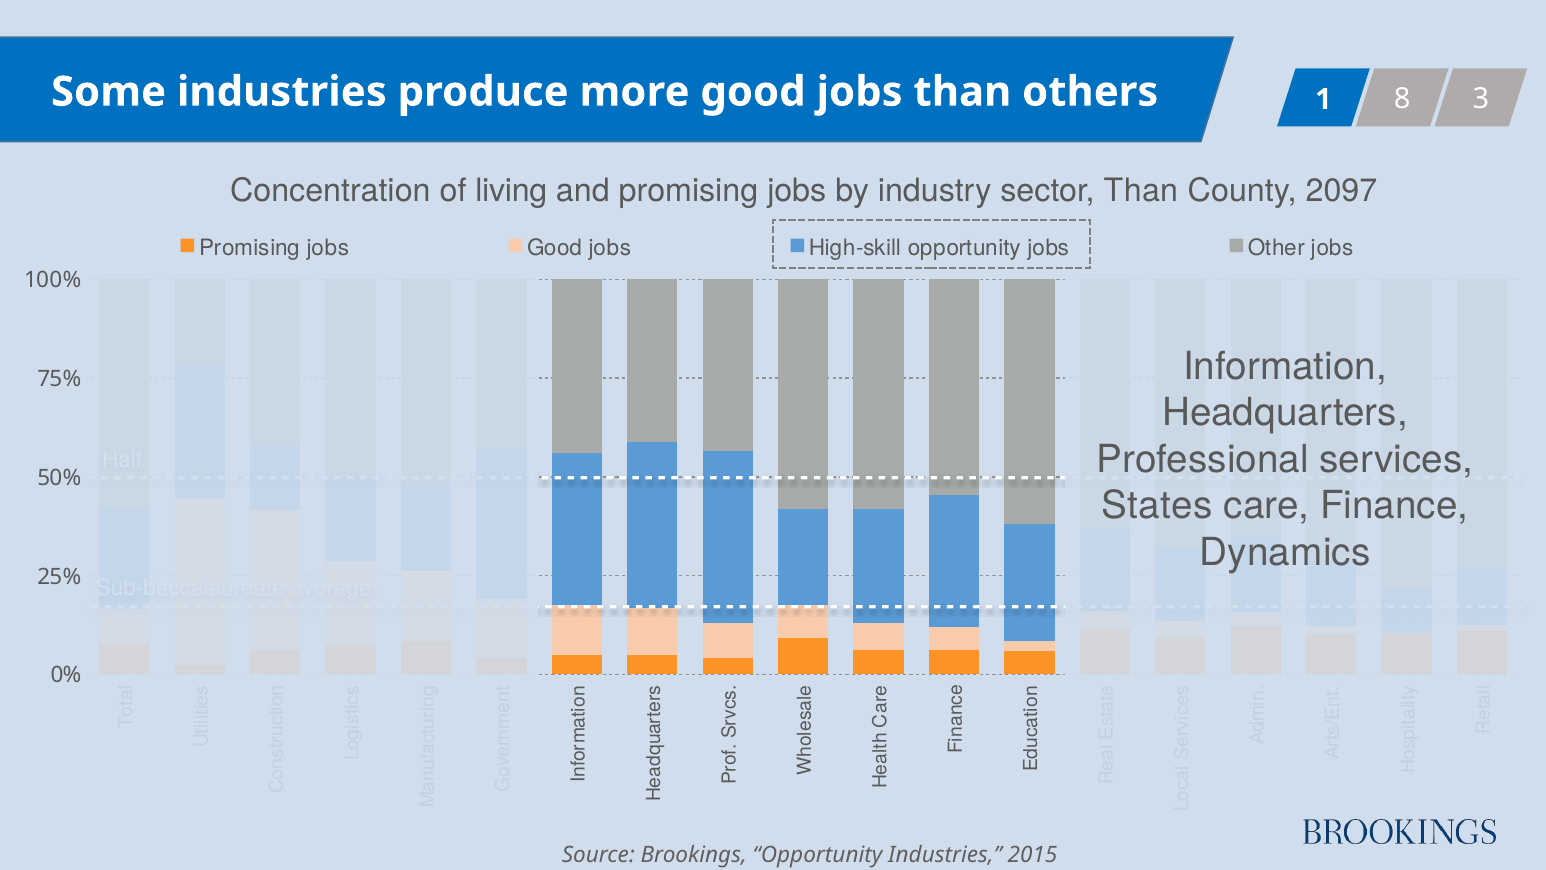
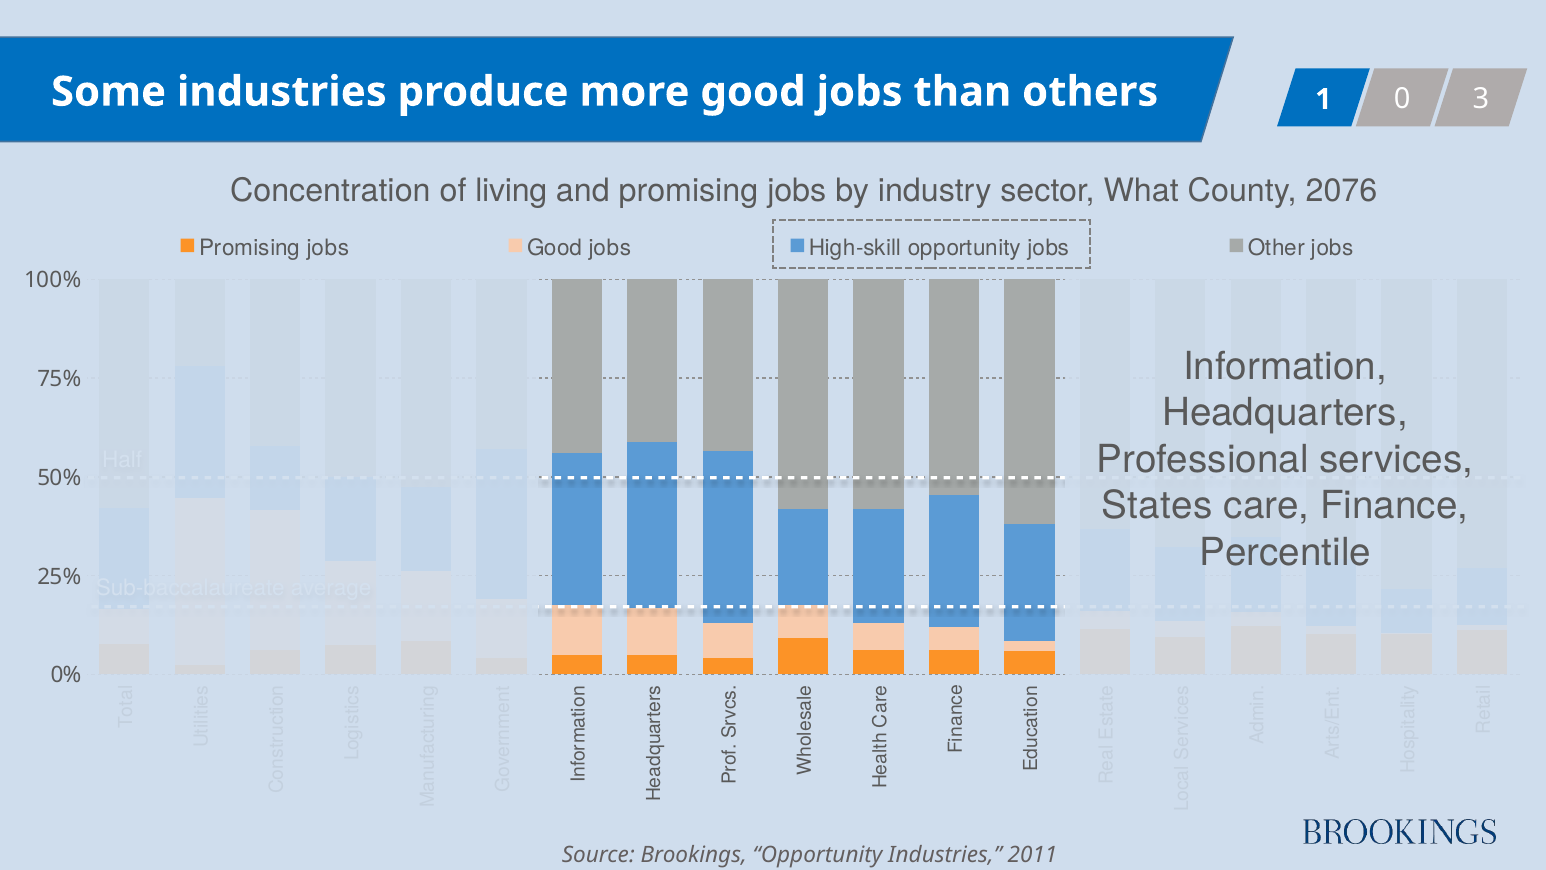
8: 8 -> 0
sector Than: Than -> What
2097: 2097 -> 2076
Dynamics: Dynamics -> Percentile
2015: 2015 -> 2011
